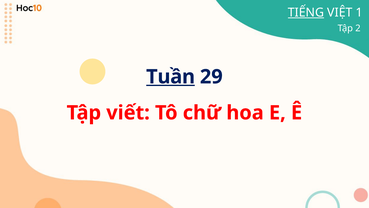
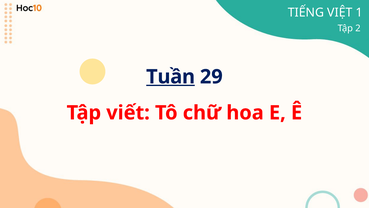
TIẾNG underline: present -> none
